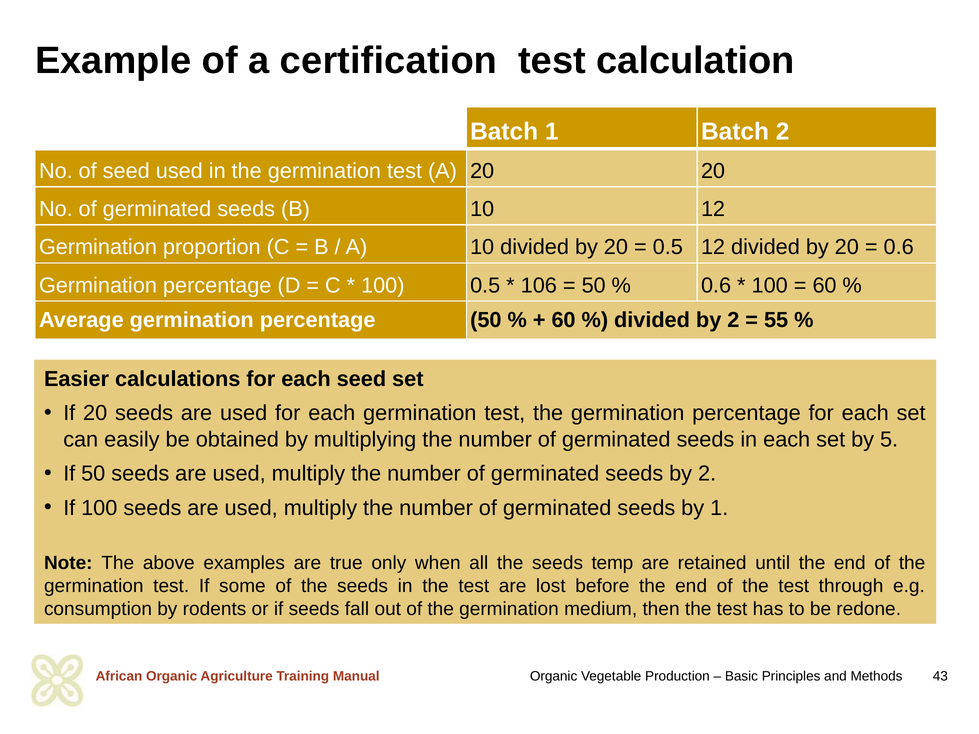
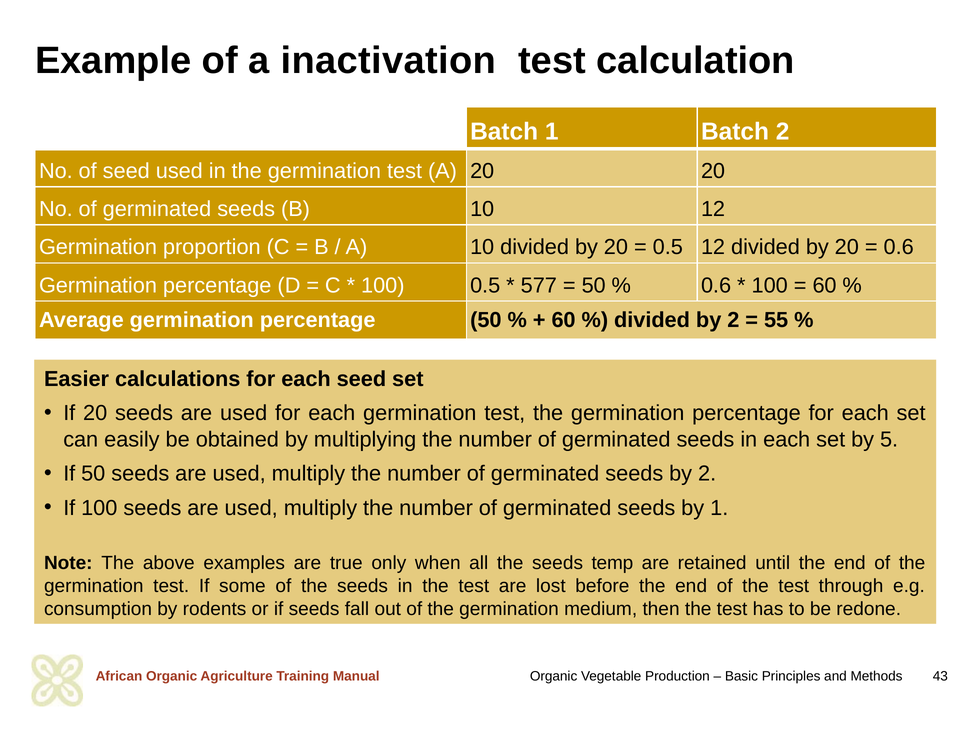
certification: certification -> inactivation
106: 106 -> 577
